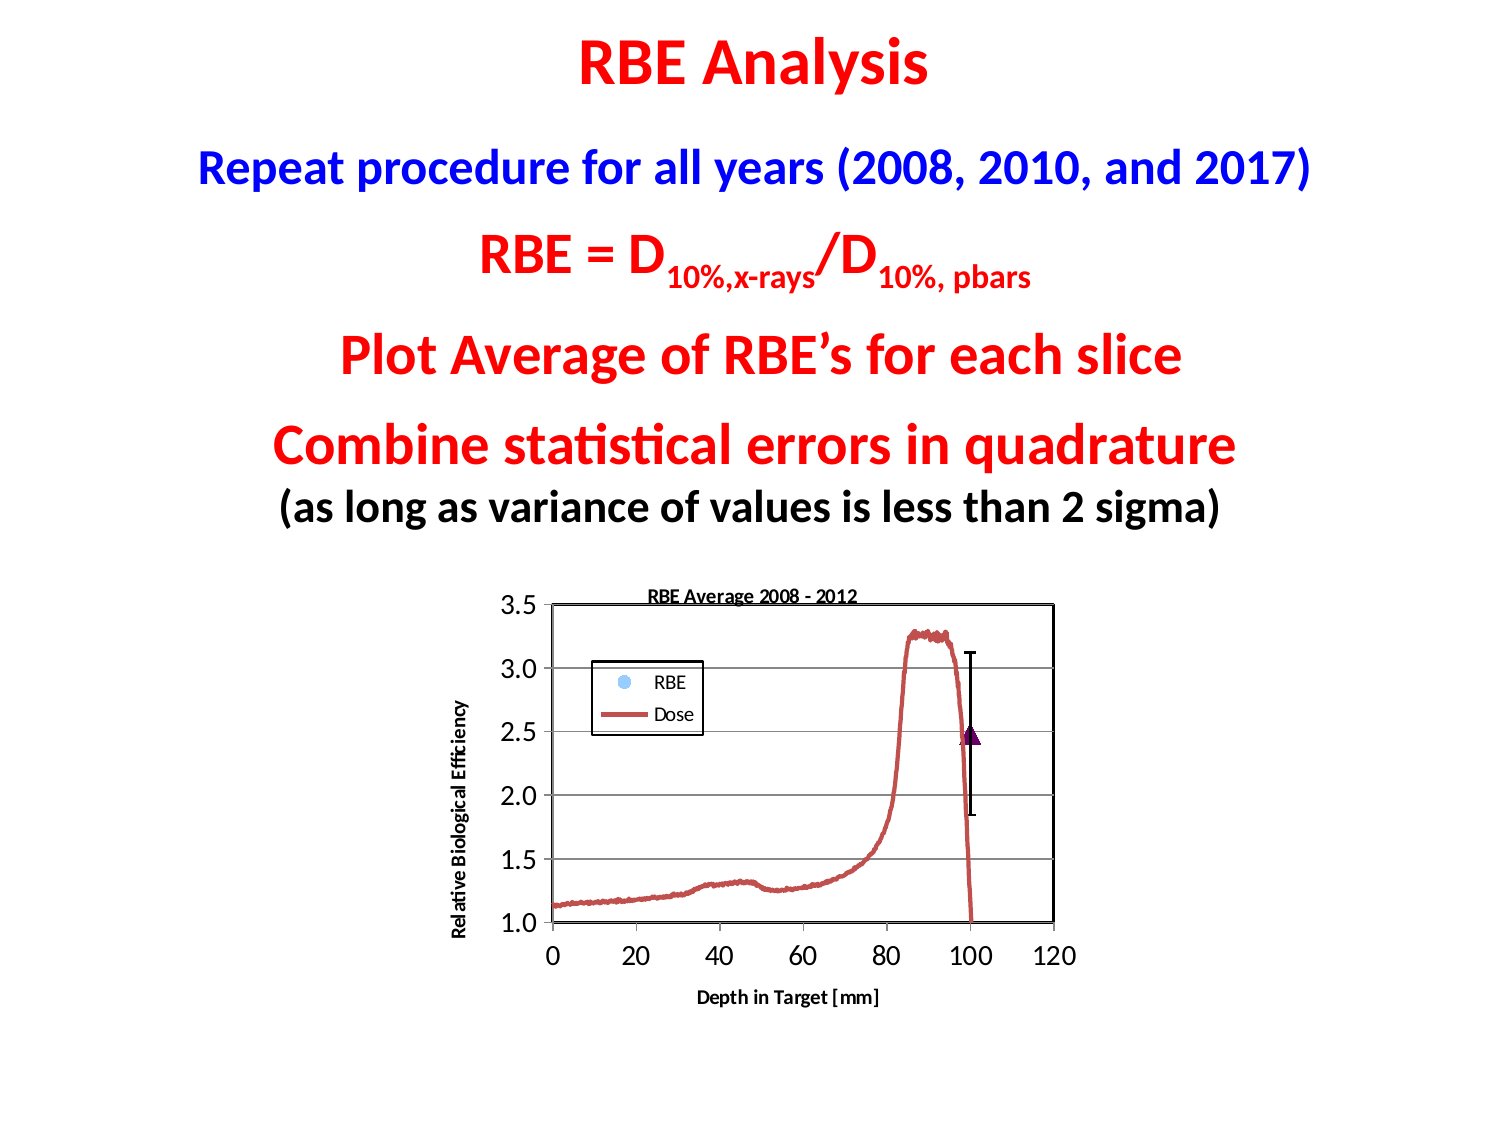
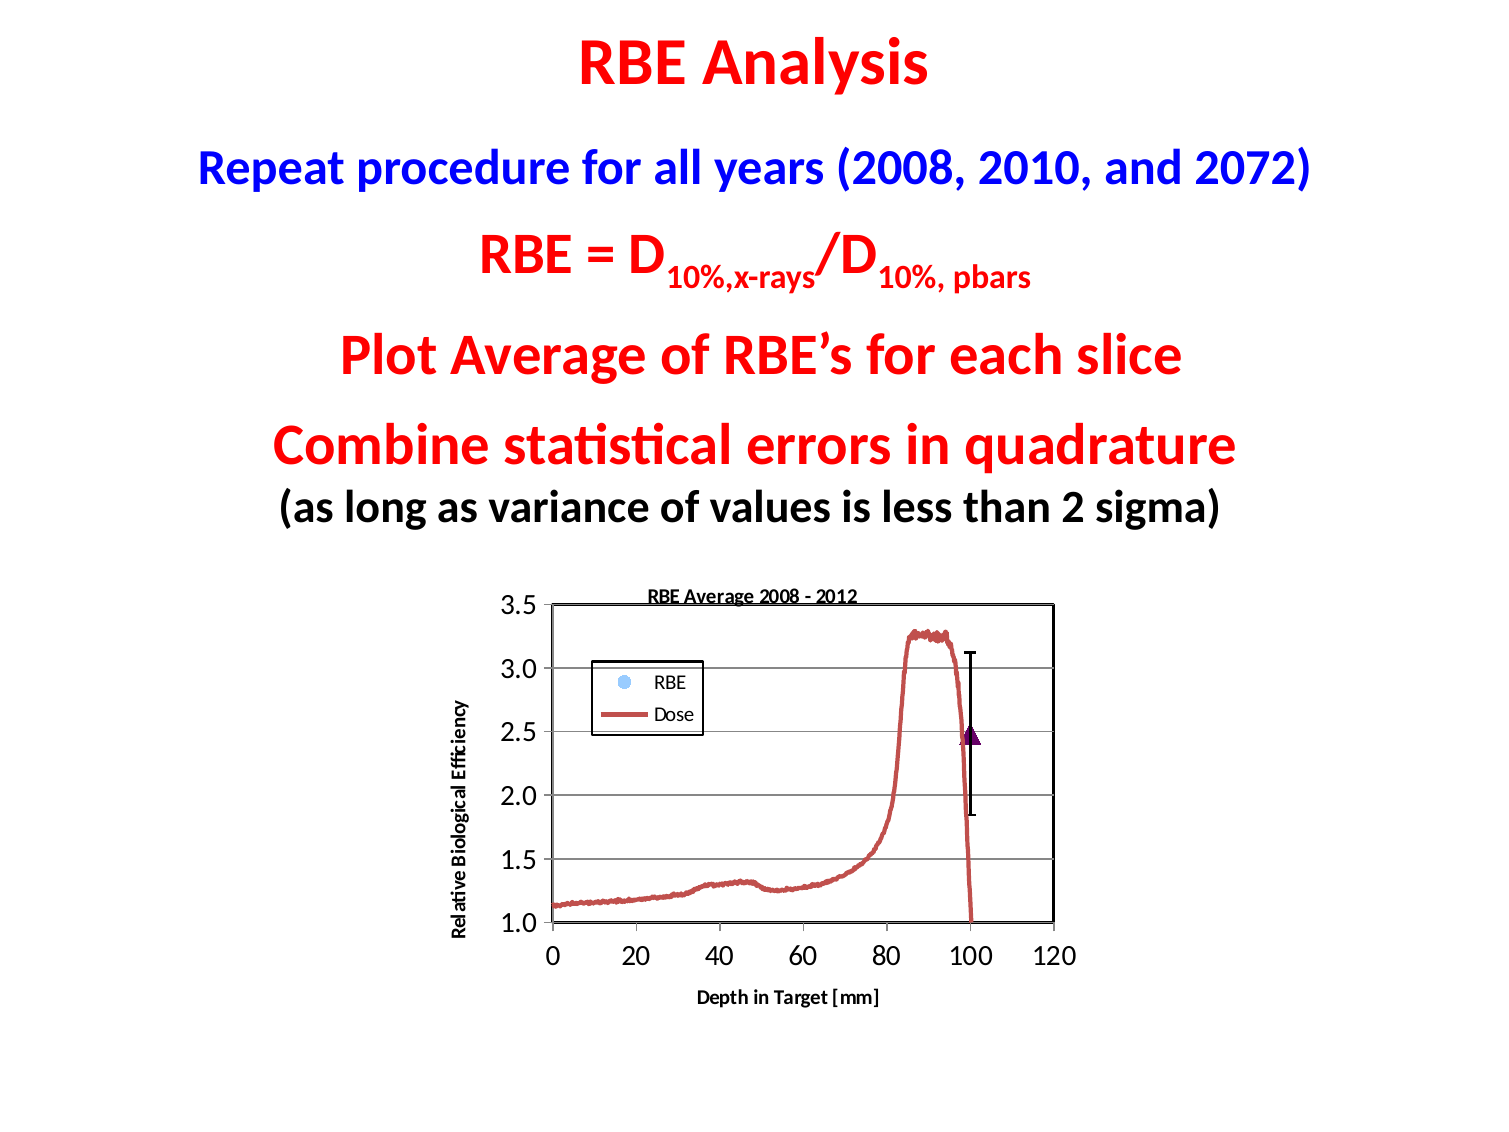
2017: 2017 -> 2072
